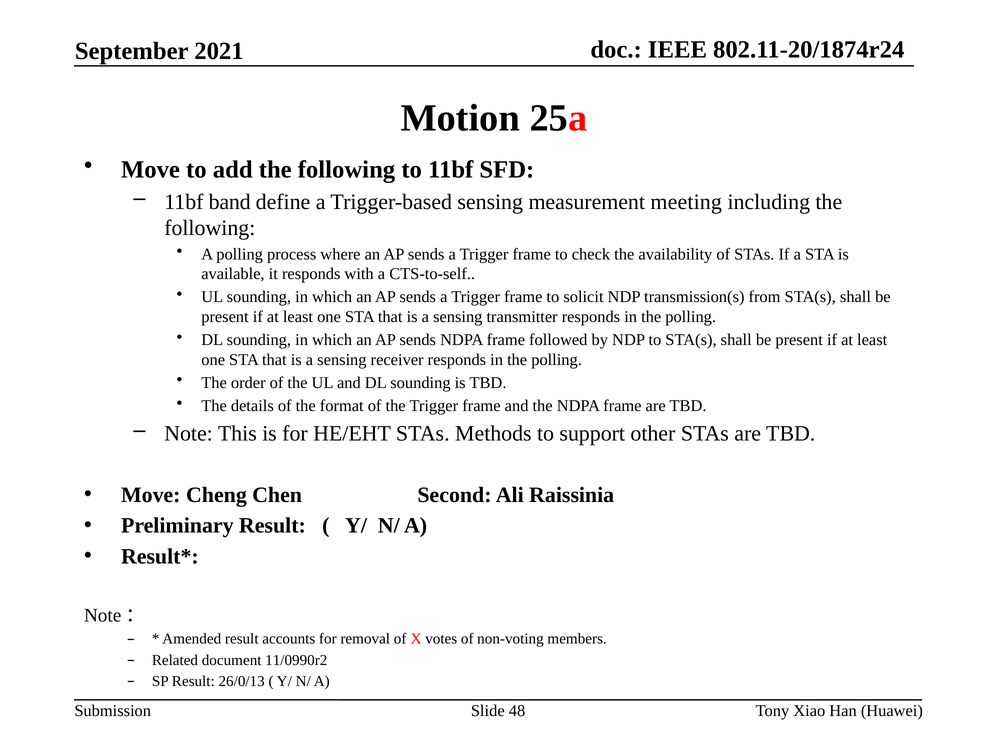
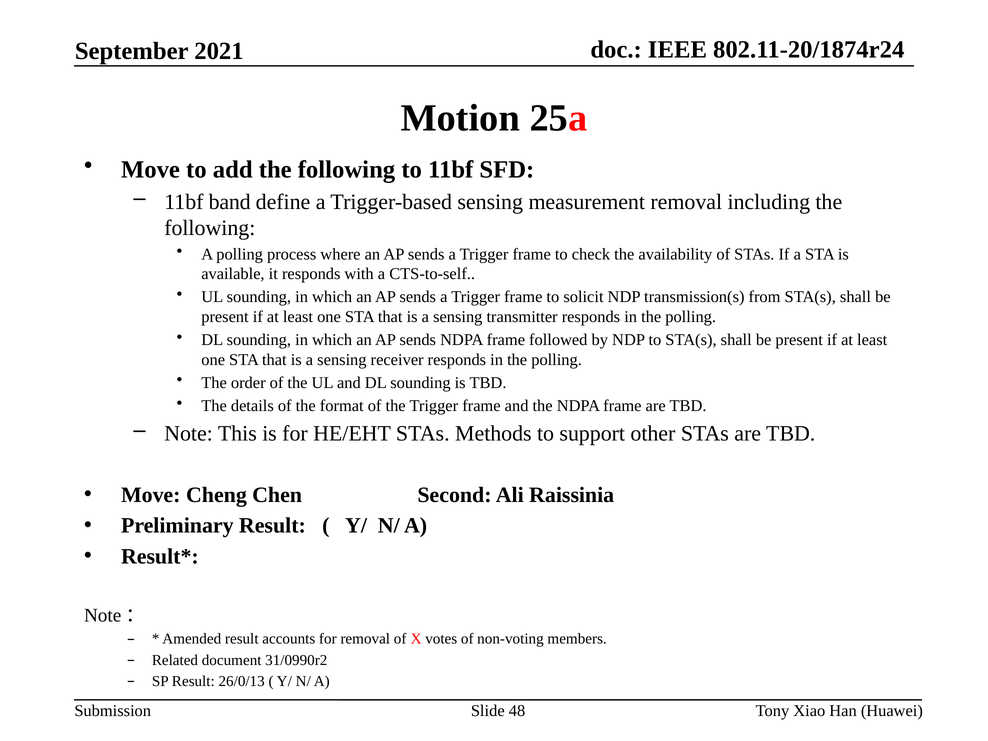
measurement meeting: meeting -> removal
11/0990r2: 11/0990r2 -> 31/0990r2
